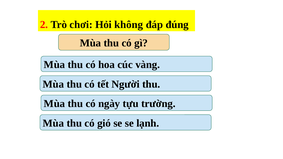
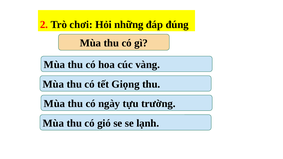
không: không -> những
Người: Người -> Giọng
